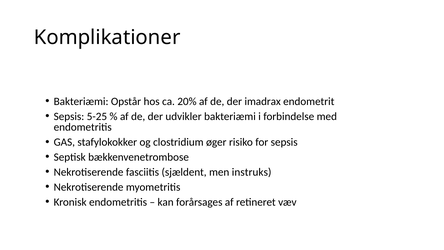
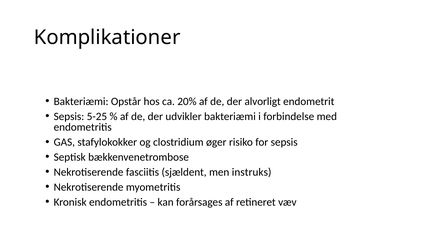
imadrax: imadrax -> alvorligt
